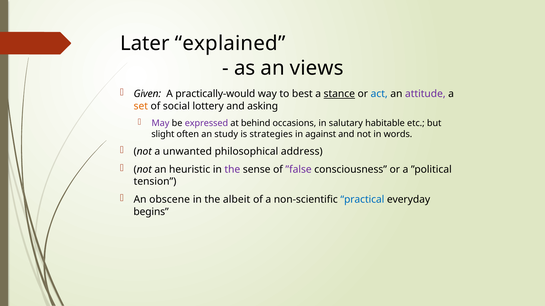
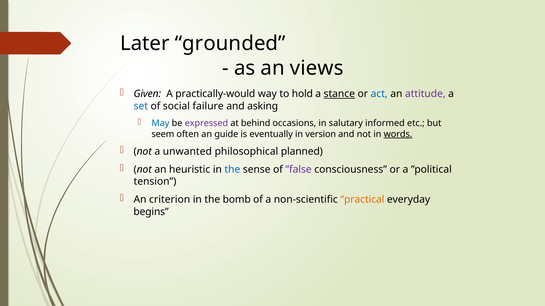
explained: explained -> grounded
best: best -> hold
set colour: orange -> blue
lottery: lottery -> failure
May colour: purple -> blue
habitable: habitable -> informed
slight: slight -> seem
study: study -> guide
strategies: strategies -> eventually
against: against -> version
words underline: none -> present
address: address -> planned
the at (232, 170) colour: purple -> blue
obscene: obscene -> criterion
albeit: albeit -> bomb
practical colour: blue -> orange
